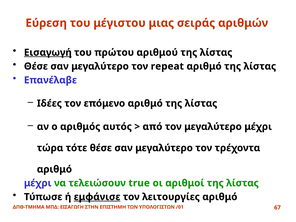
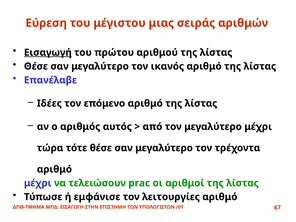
repeat: repeat -> ικανός
true: true -> prac
εμφάνισε underline: present -> none
